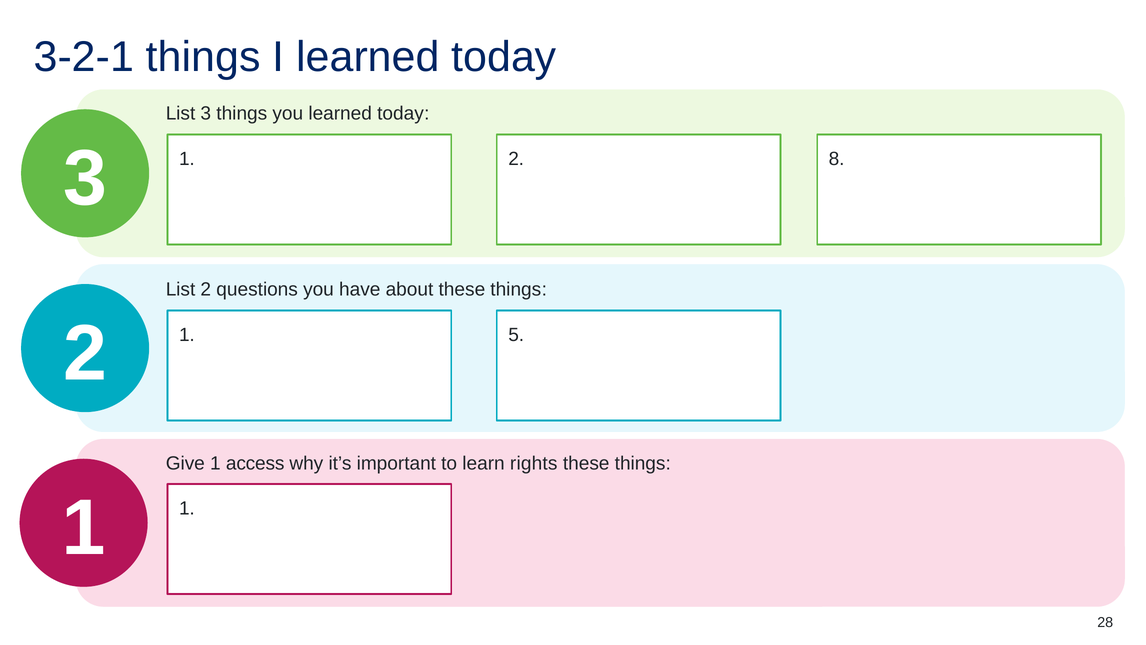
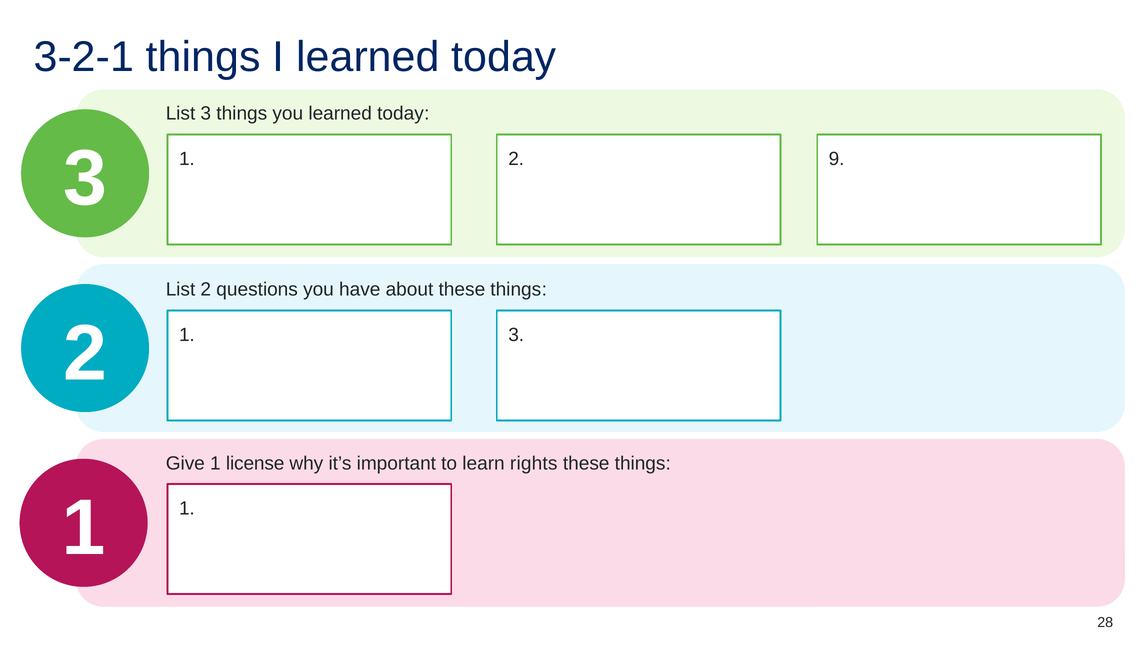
8: 8 -> 9
5 at (516, 335): 5 -> 3
access: access -> license
